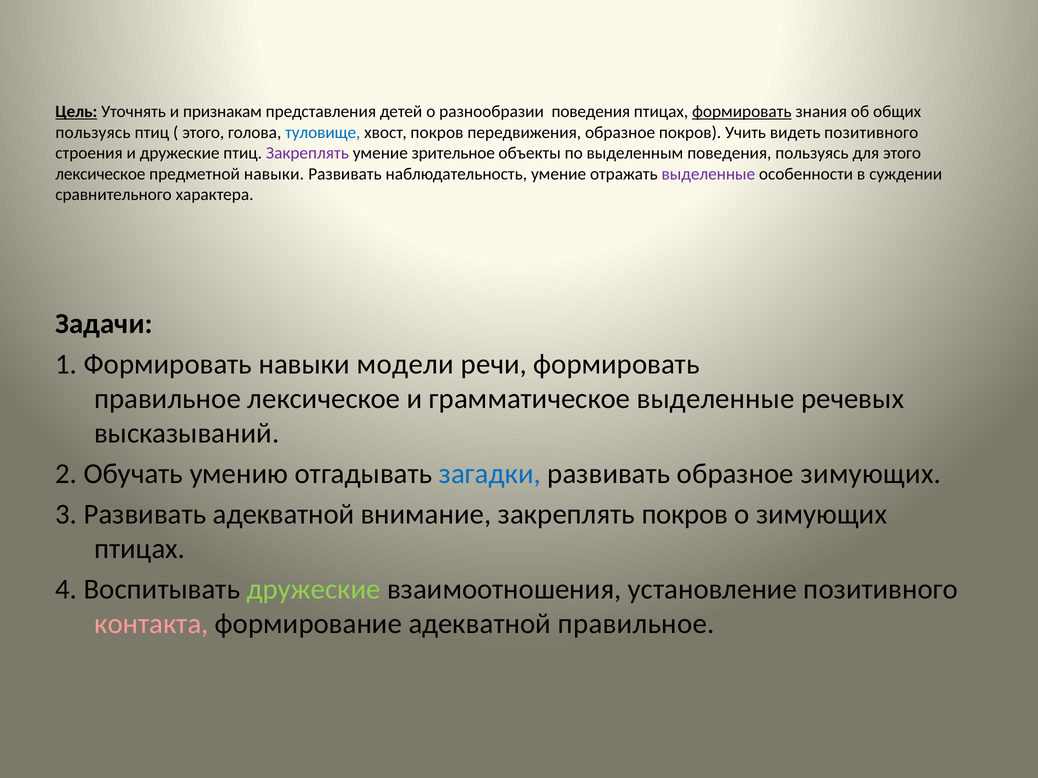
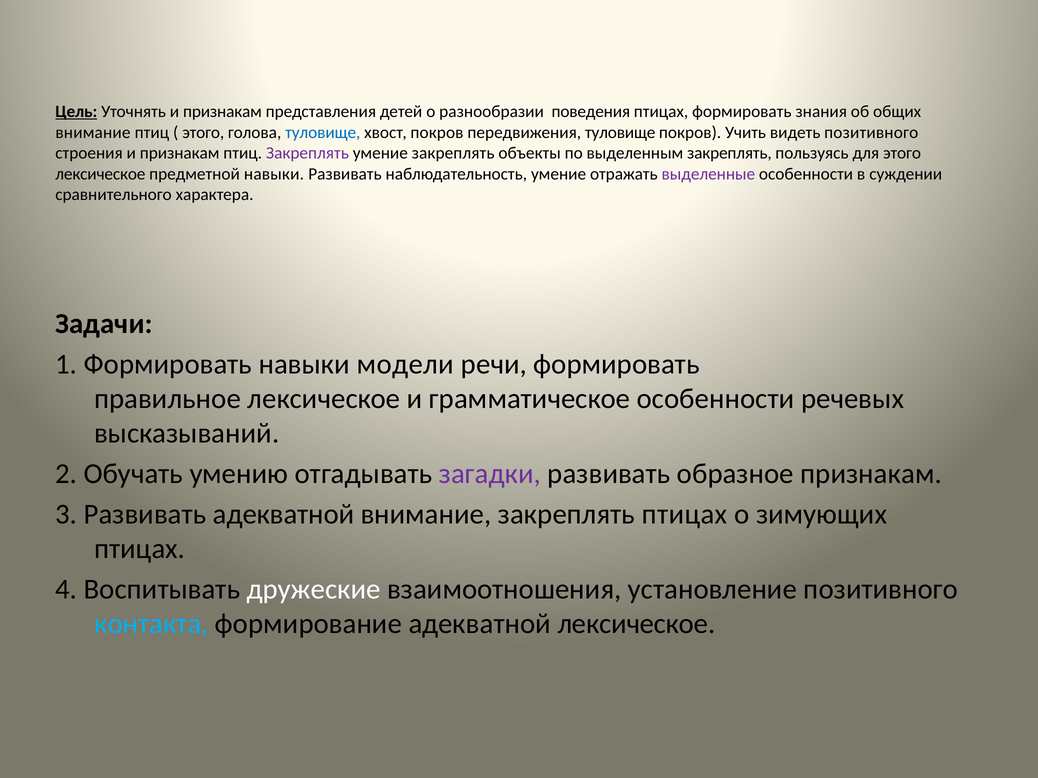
формировать at (742, 112) underline: present -> none
пользуясь at (93, 132): пользуясь -> внимание
передвижения образное: образное -> туловище
строения и дружеские: дружеские -> признакам
умение зрительное: зрительное -> закреплять
выделенным поведения: поведения -> закреплять
грамматическое выделенные: выделенные -> особенности
загадки colour: blue -> purple
образное зимующих: зимующих -> признакам
закреплять покров: покров -> птицах
дружеские at (314, 590) colour: light green -> white
контакта colour: pink -> light blue
адекватной правильное: правильное -> лексическое
